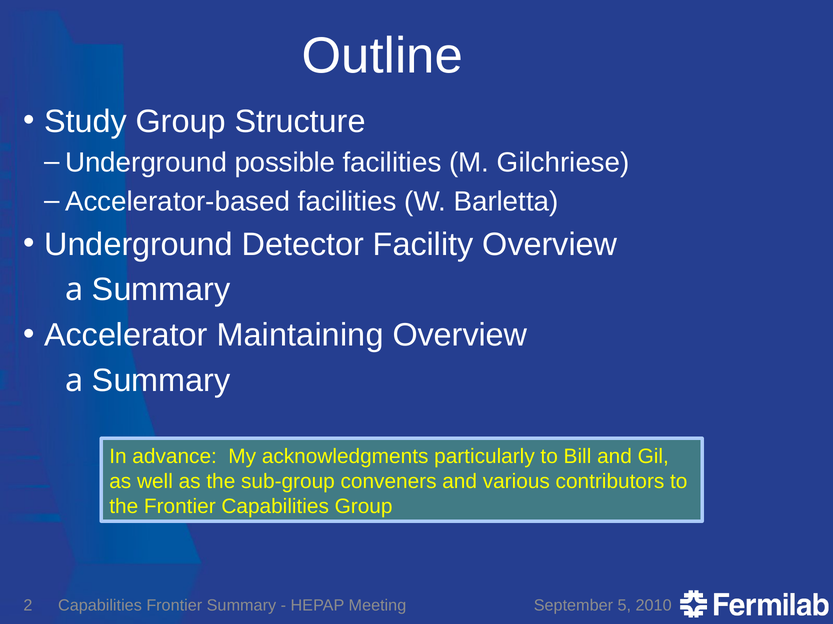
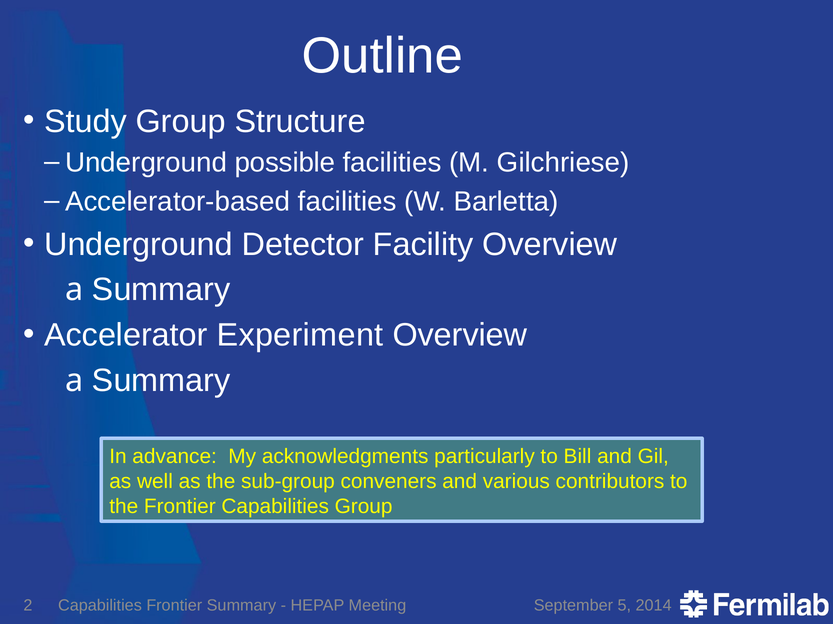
Maintaining: Maintaining -> Experiment
2010: 2010 -> 2014
